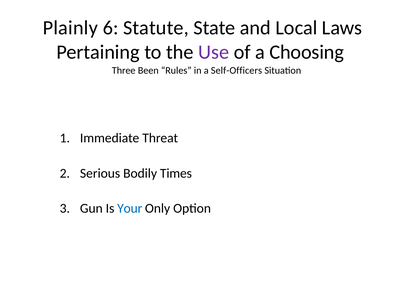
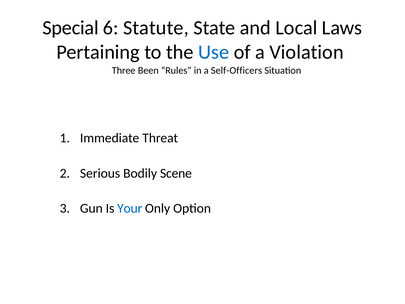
Plainly: Plainly -> Special
Use colour: purple -> blue
Choosing: Choosing -> Violation
Times: Times -> Scene
